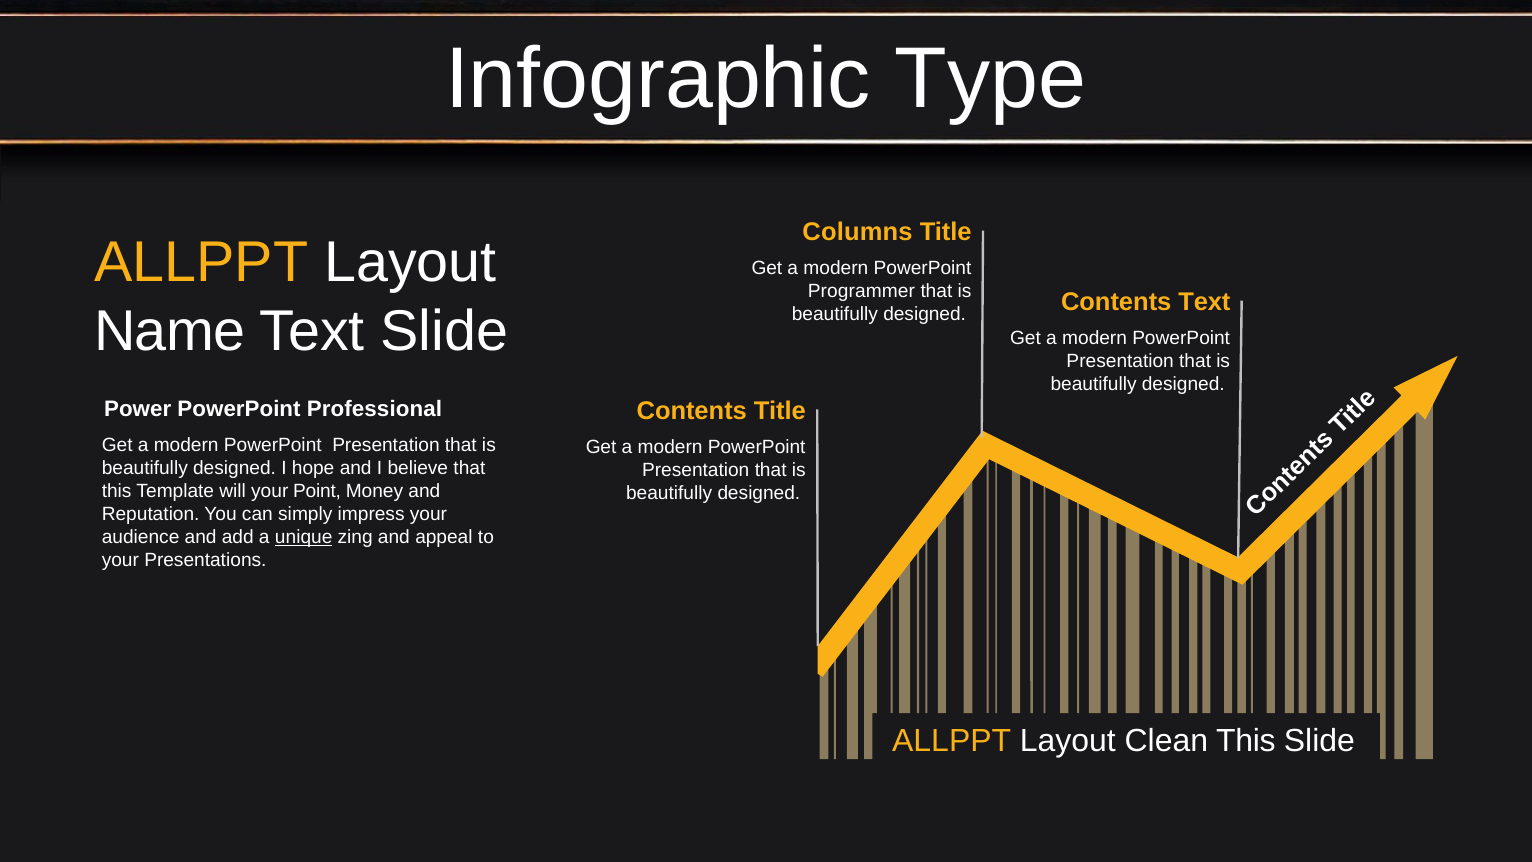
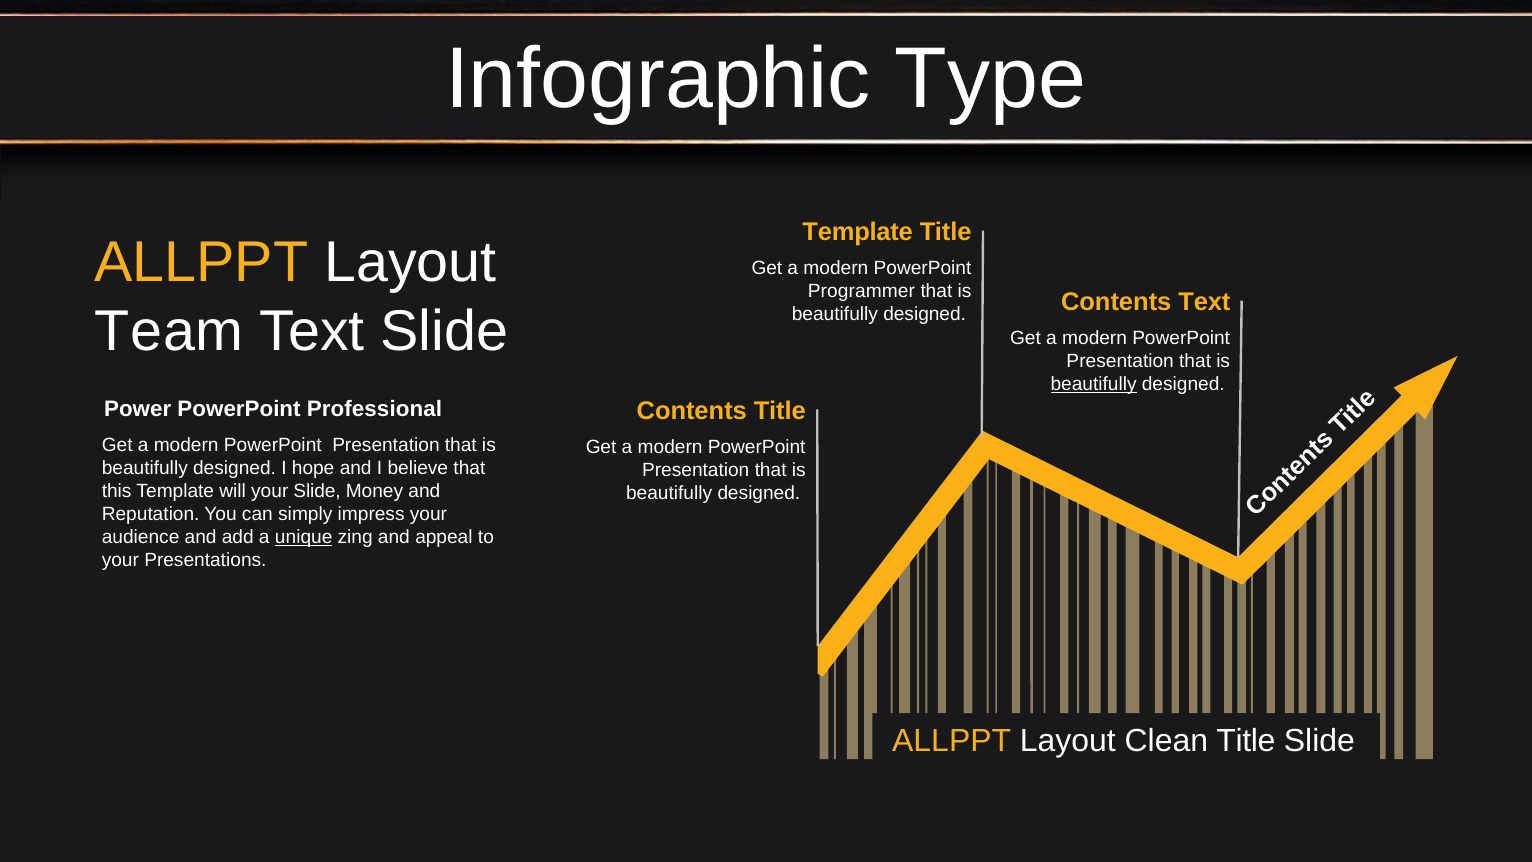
Columns at (858, 232): Columns -> Template
Name: Name -> Team
beautifully at (1094, 384) underline: none -> present
your Point: Point -> Slide
Clean This: This -> Title
